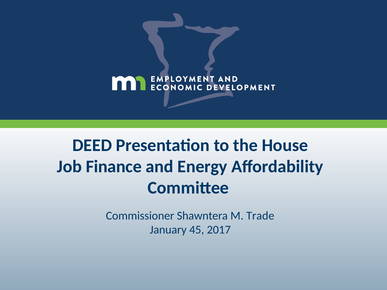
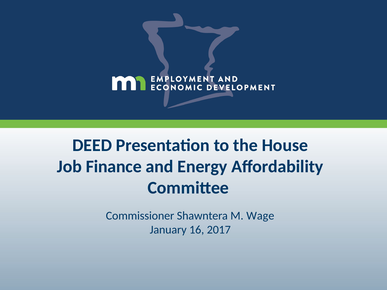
Trade: Trade -> Wage
45: 45 -> 16
